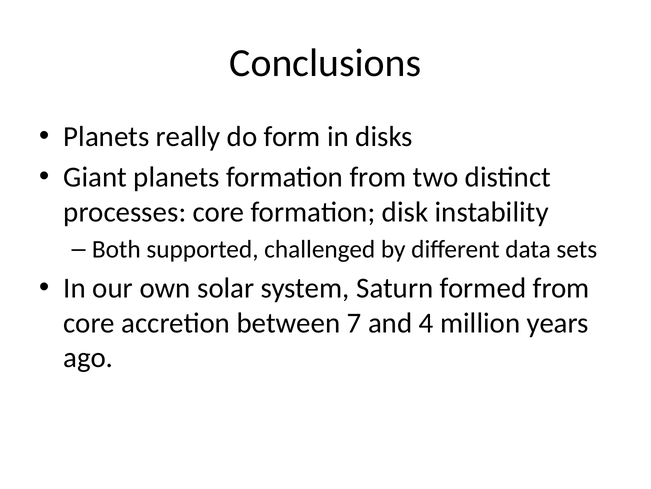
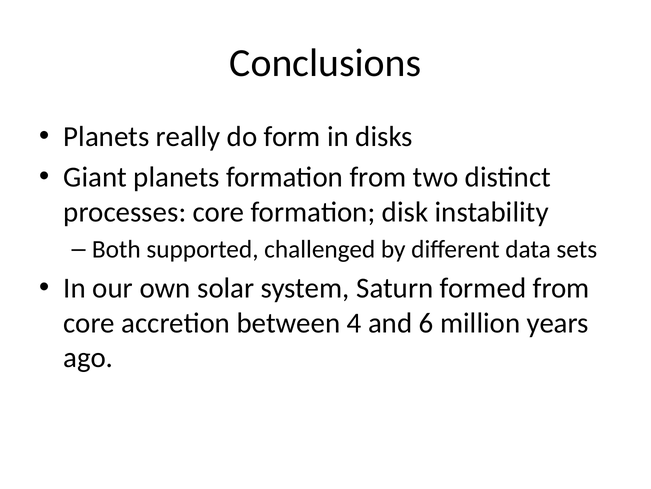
7: 7 -> 4
4: 4 -> 6
